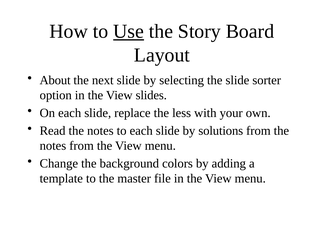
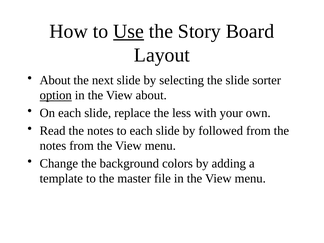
option underline: none -> present
View slides: slides -> about
solutions: solutions -> followed
